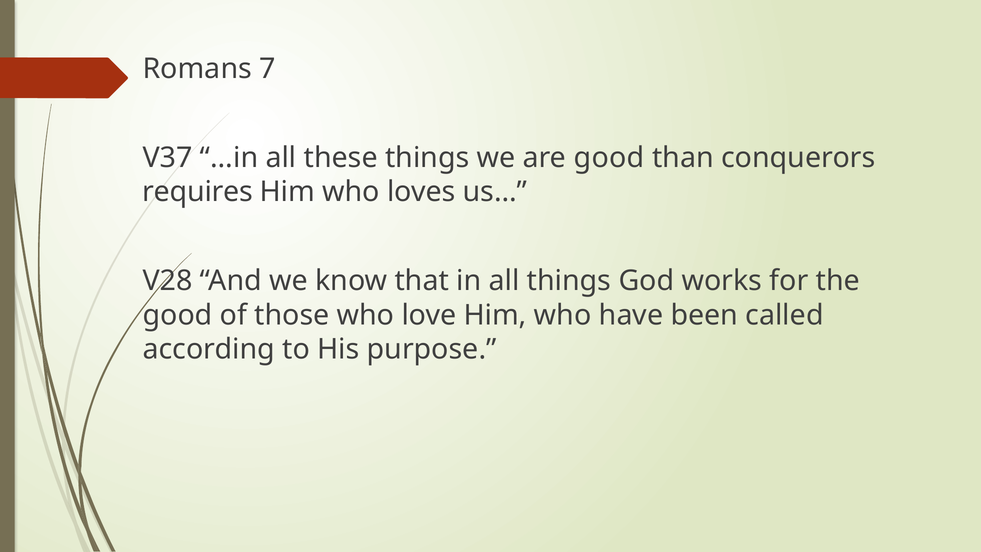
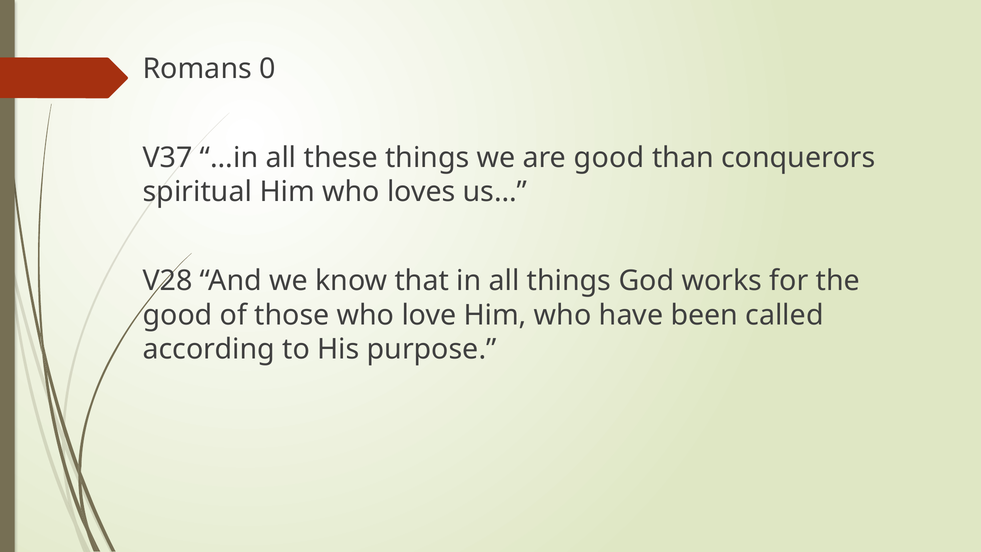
7: 7 -> 0
requires: requires -> spiritual
